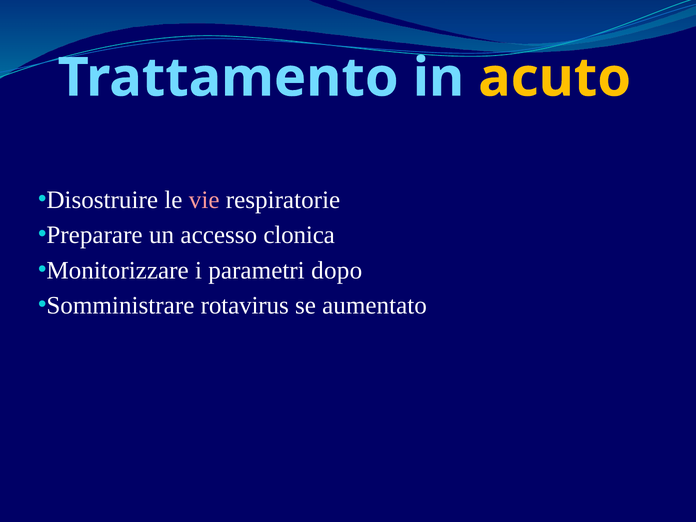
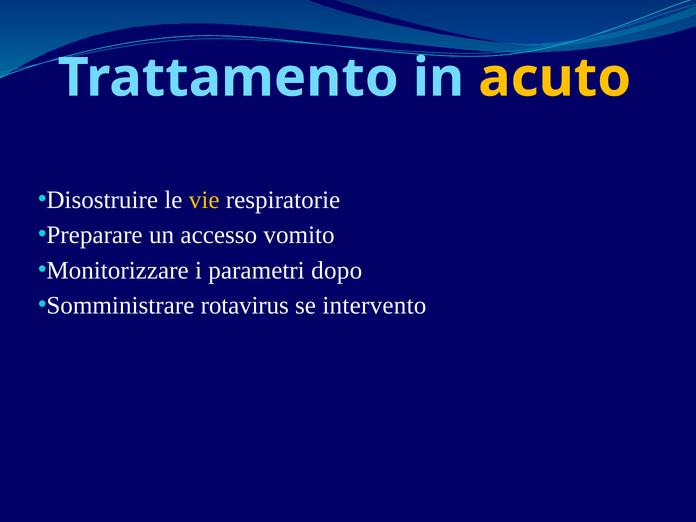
vie colour: pink -> yellow
clonica: clonica -> vomito
aumentato: aumentato -> intervento
